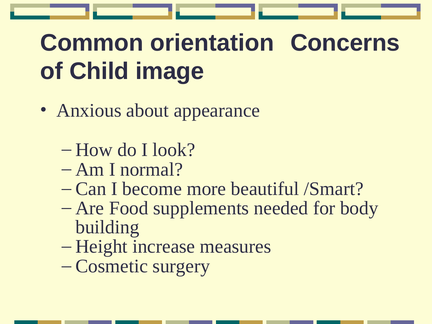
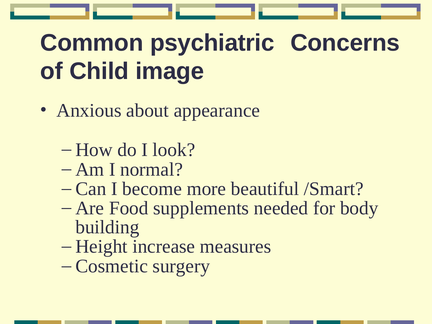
orientation: orientation -> psychiatric
